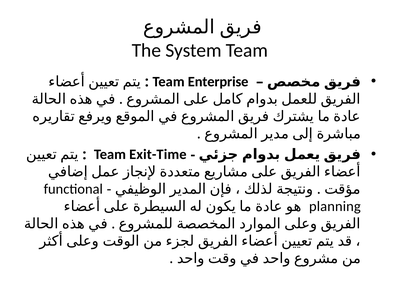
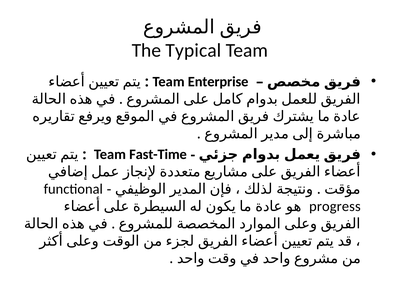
System: System -> Typical
Exit-Time: Exit-Time -> Fast-Time
planning: planning -> progress
